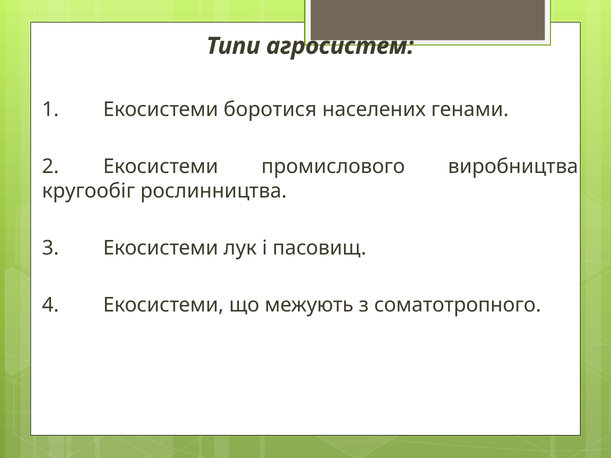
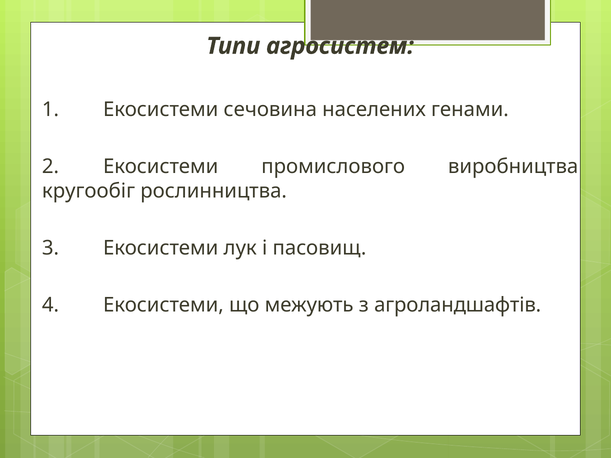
боротися: боротися -> сечовина
соматотропного: соматотропного -> агроландшафтів
